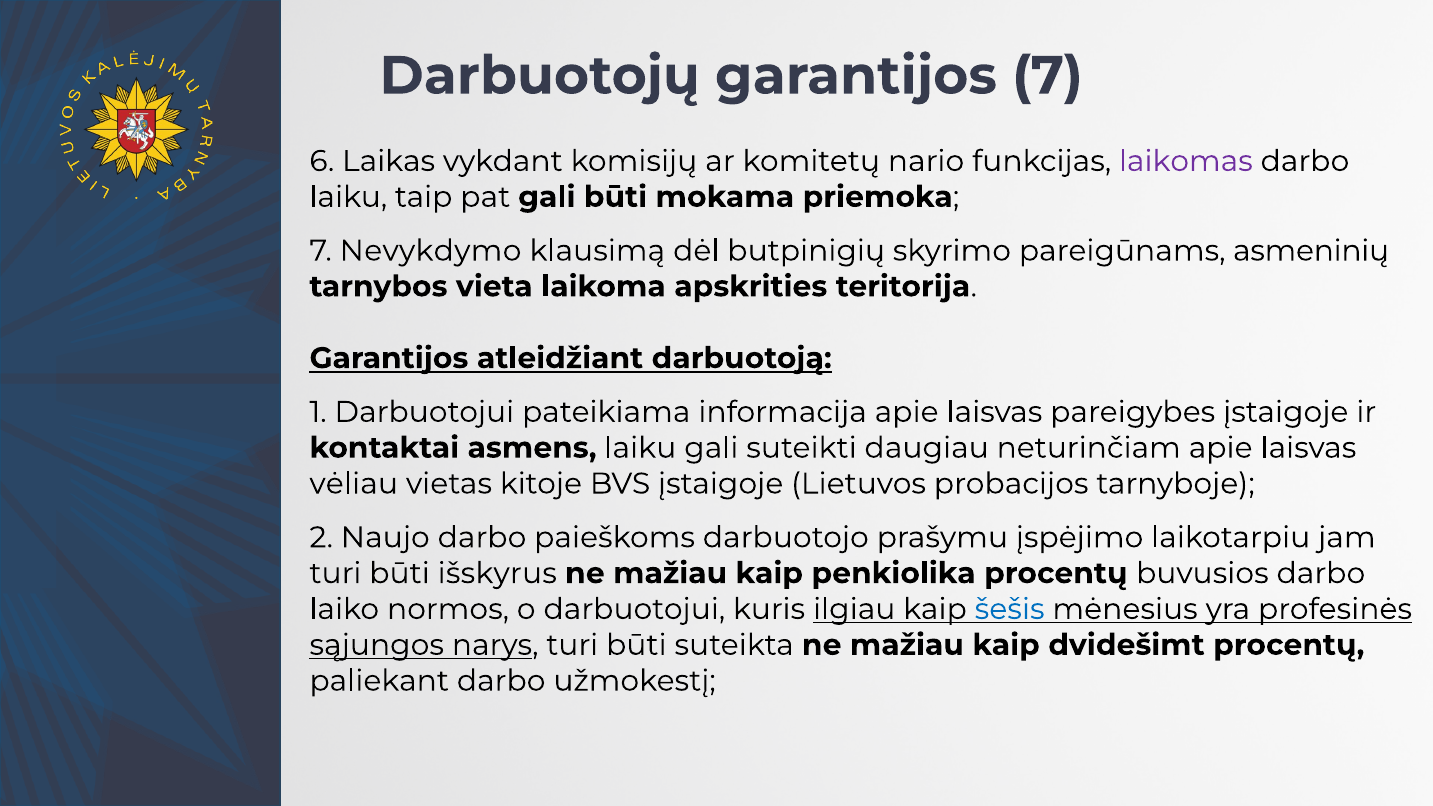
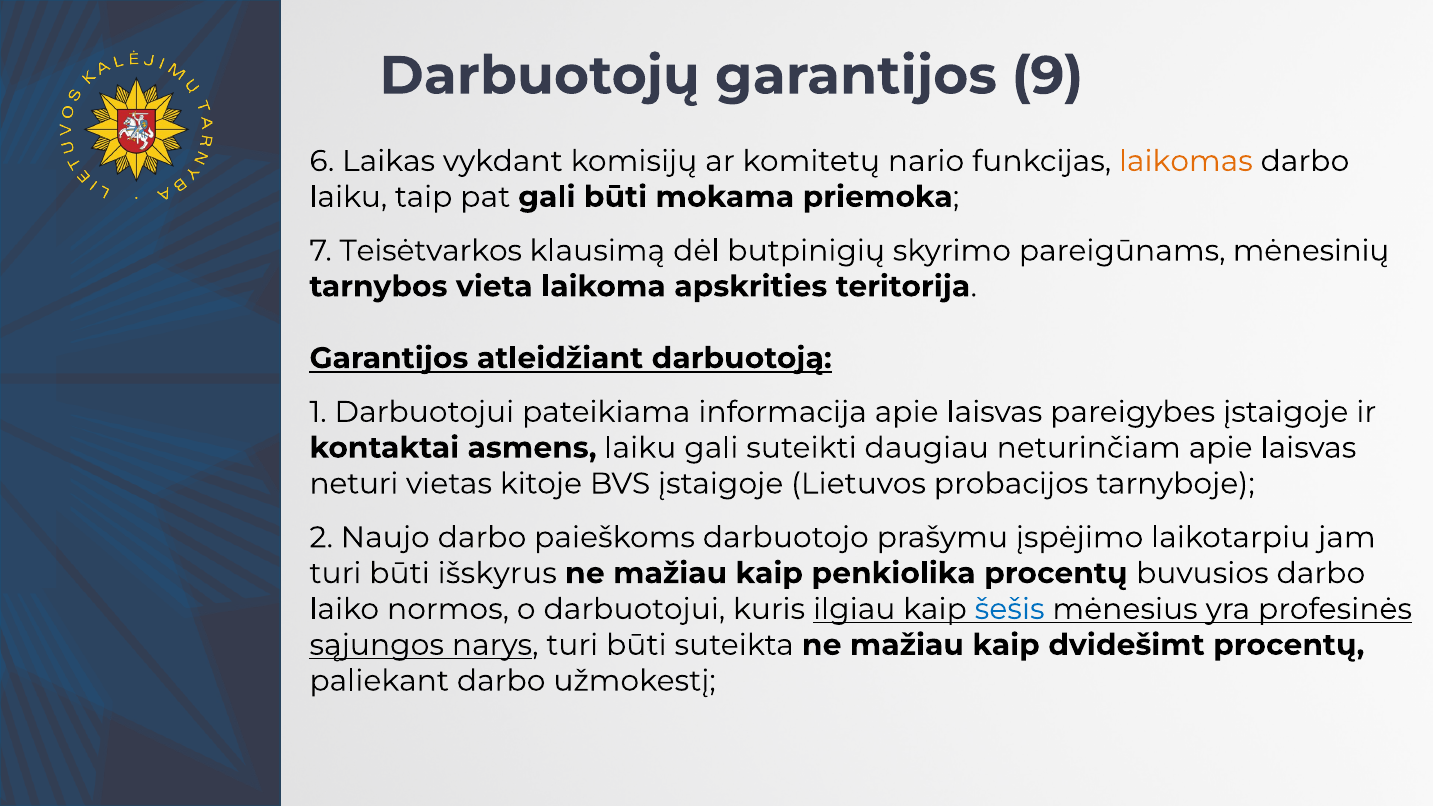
garantijos 7: 7 -> 9
laikomas colour: purple -> orange
Nevykdymo: Nevykdymo -> Teisėtvarkos
asmeninių: asmeninių -> mėnesinių
vėliau: vėliau -> neturi
